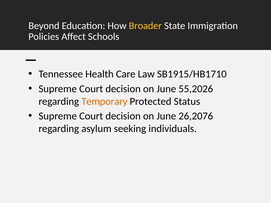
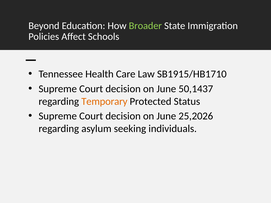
Broader colour: yellow -> light green
55,2026: 55,2026 -> 50,1437
26,2076: 26,2076 -> 25,2026
